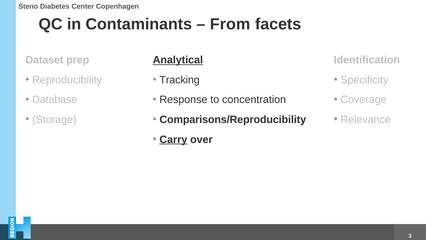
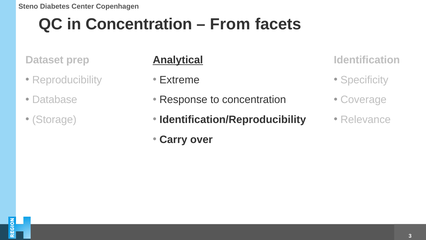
in Contaminants: Contaminants -> Concentration
Tracking: Tracking -> Extreme
Comparisons/Reproducibility: Comparisons/Reproducibility -> Identification/Reproducibility
Carry underline: present -> none
